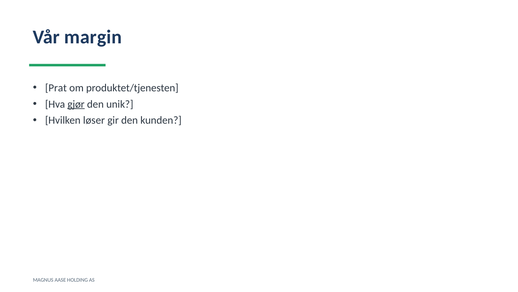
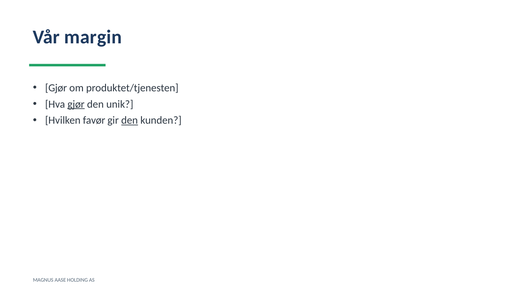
Prat at (56, 88): Prat -> Gjør
løser: løser -> favør
den at (130, 120) underline: none -> present
